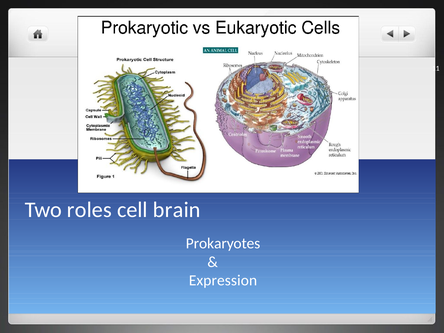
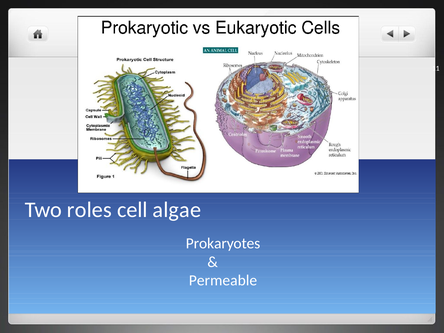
brain: brain -> algae
Expression: Expression -> Permeable
